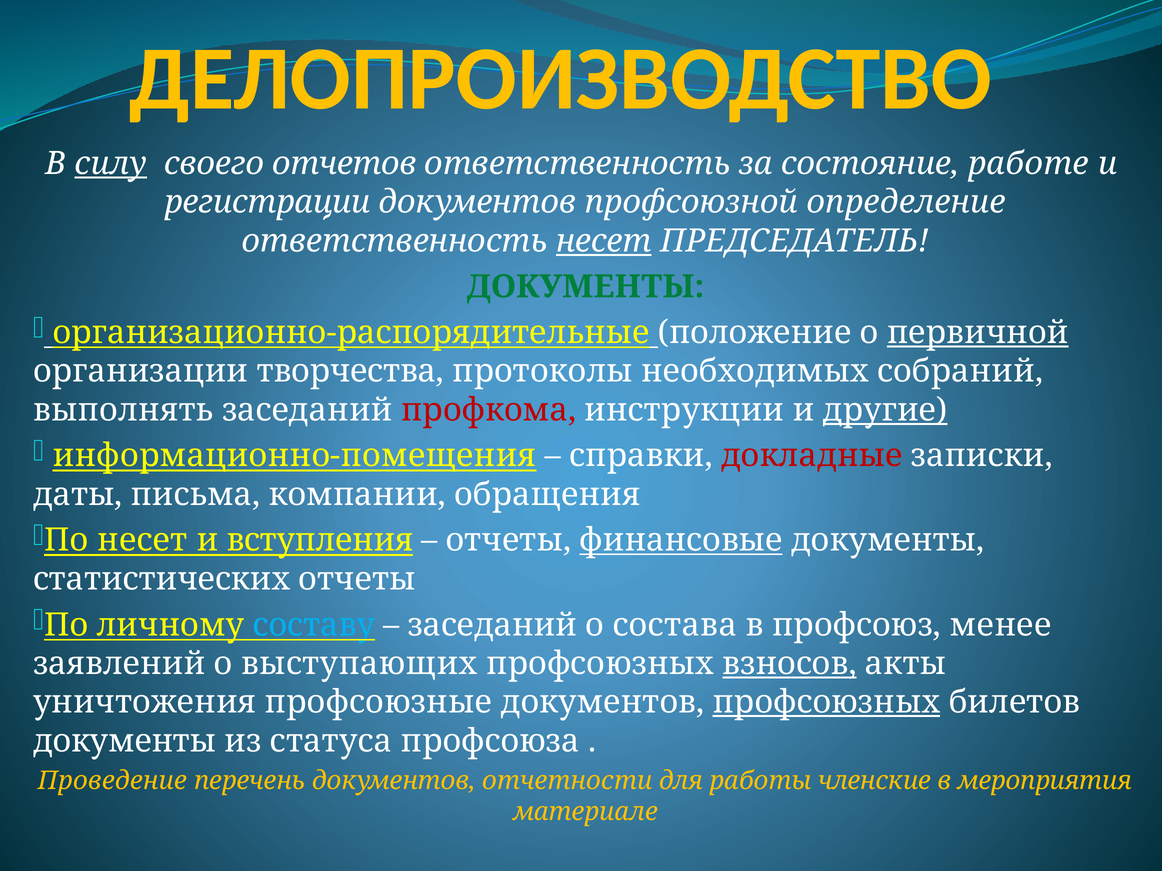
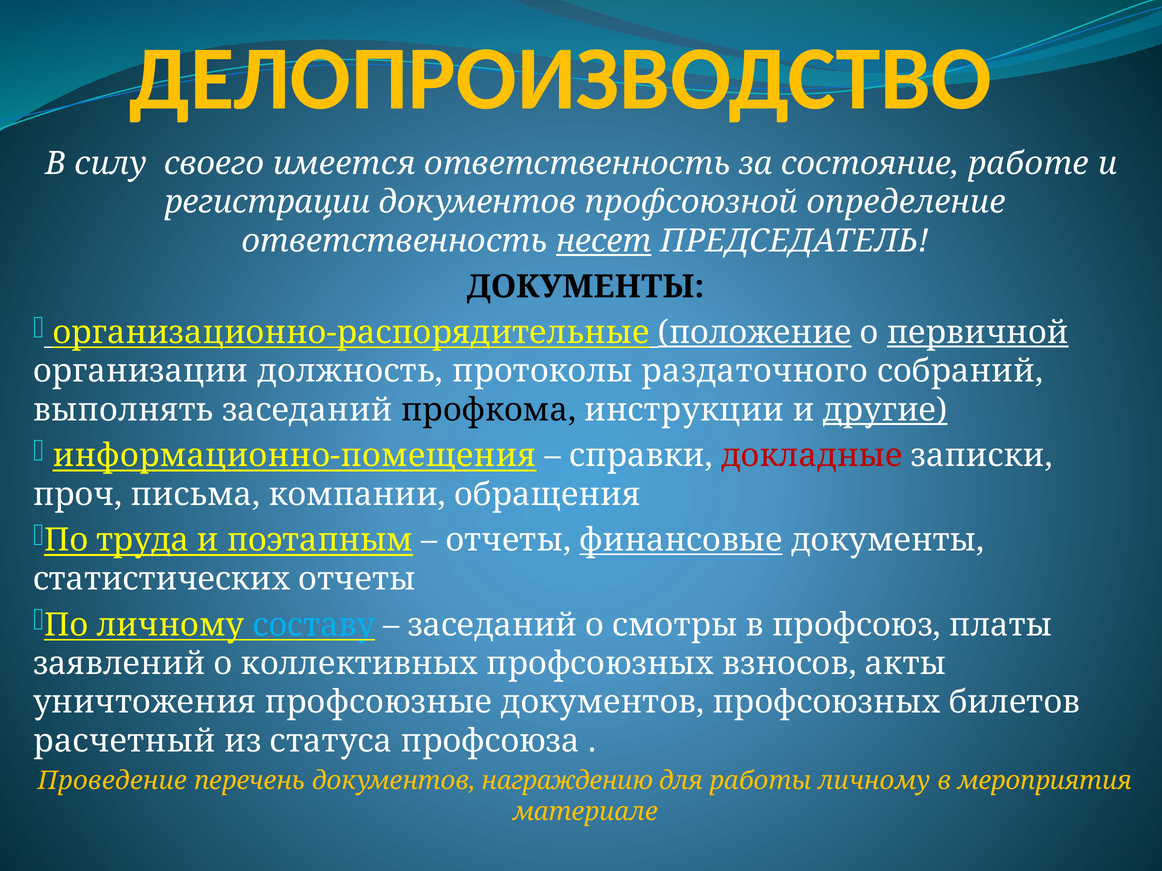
силу underline: present -> none
отчетов: отчетов -> имеется
ДОКУМЕНТЫ at (585, 287) colour: green -> black
положение underline: none -> present
творчества: творчества -> должность
необходимых: необходимых -> раздаточного
профкома colour: red -> black
даты: даты -> проч
По несет: несет -> труда
вступления: вступления -> поэтапным
состава: состава -> смотры
менее: менее -> платы
выступающих: выступающих -> коллективных
взносов underline: present -> none
профсоюзных at (826, 703) underline: present -> none
документы at (125, 741): документы -> расчетный
отчетности: отчетности -> награждению
работы членские: членские -> личному
